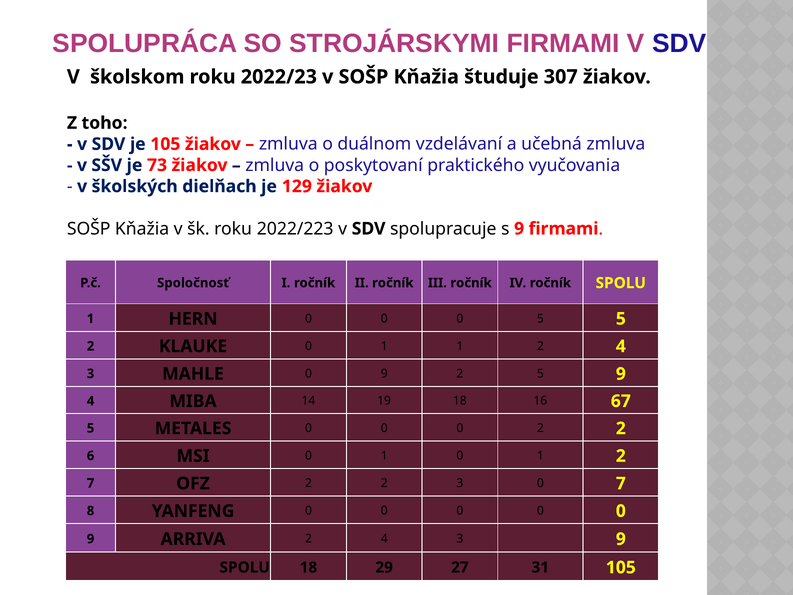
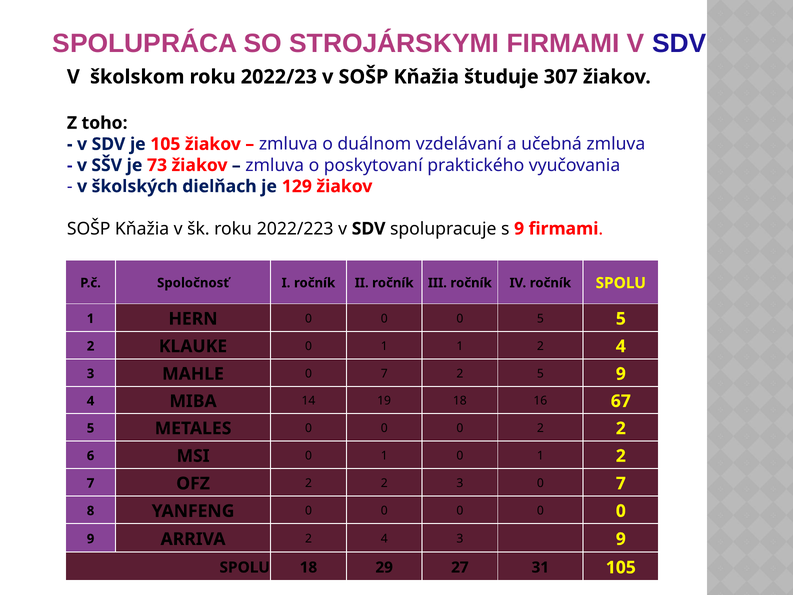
9 at (384, 373): 9 -> 7
